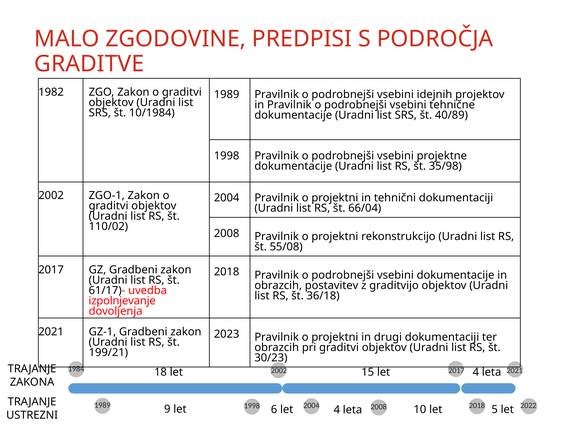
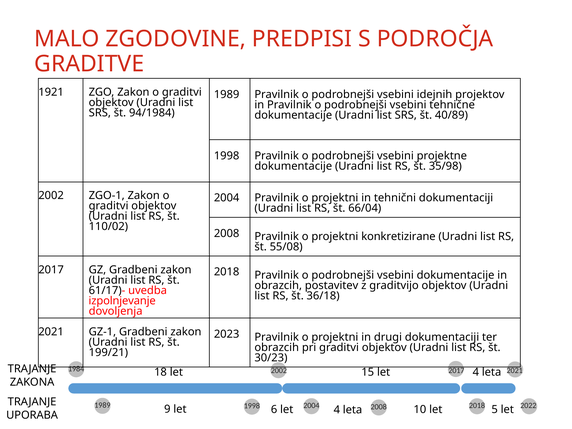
1982: 1982 -> 1921
10/1984: 10/1984 -> 94/1984
rekonstrukcijo: rekonstrukcijo -> konkretizirane
USTREZNI: USTREZNI -> UPORABA
